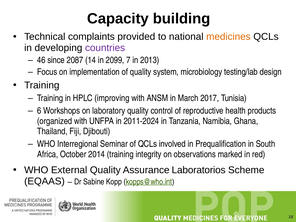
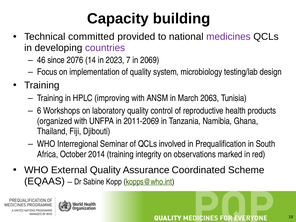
complaints: complaints -> committed
medicines colour: orange -> purple
2087: 2087 -> 2076
2099: 2099 -> 2023
2013: 2013 -> 2069
2017: 2017 -> 2063
2011-2024: 2011-2024 -> 2011-2069
Laboratorios: Laboratorios -> Coordinated
